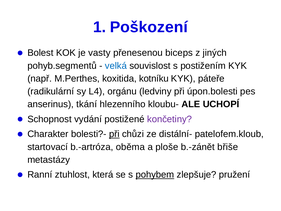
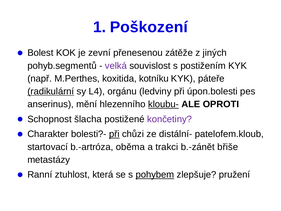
vasty: vasty -> zevní
biceps: biceps -> zátěže
velká colour: blue -> purple
radikulární underline: none -> present
tkání: tkání -> mění
kloubu- underline: none -> present
UCHOPÍ: UCHOPÍ -> OPROTI
vydání: vydání -> šlacha
ploše: ploše -> trakci
